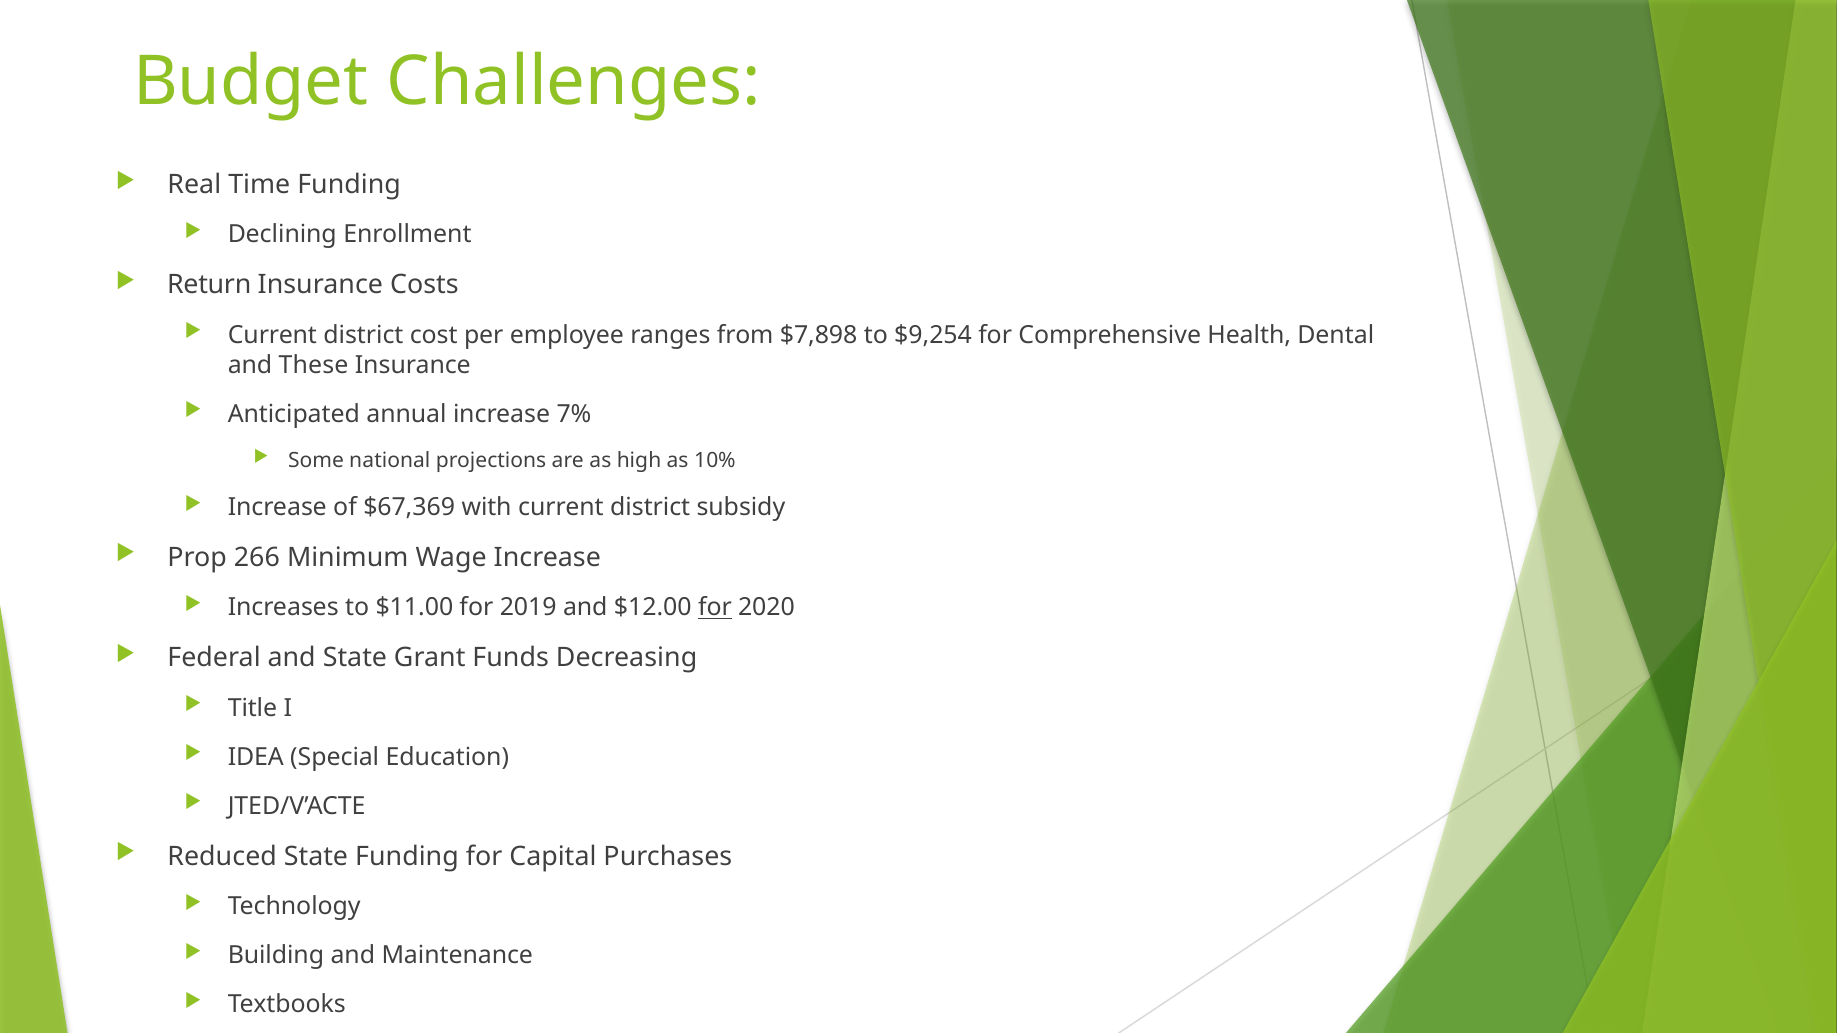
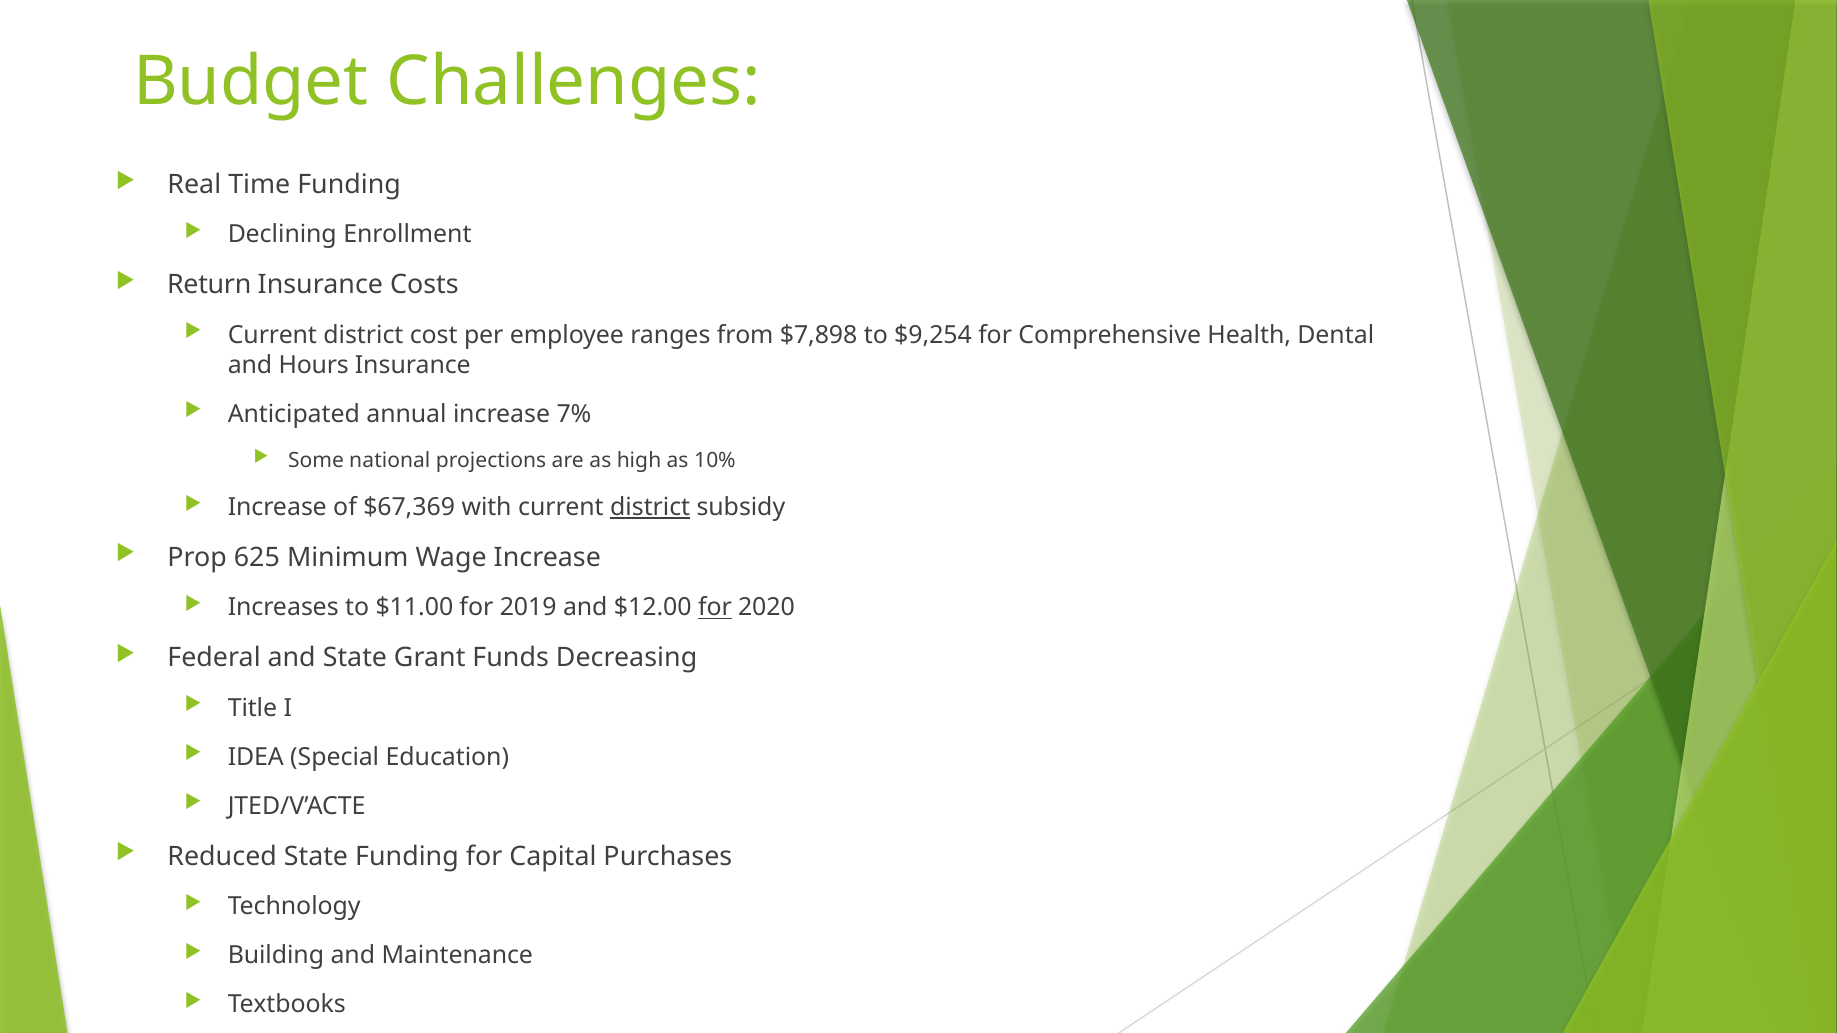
These: These -> Hours
district at (650, 508) underline: none -> present
266: 266 -> 625
